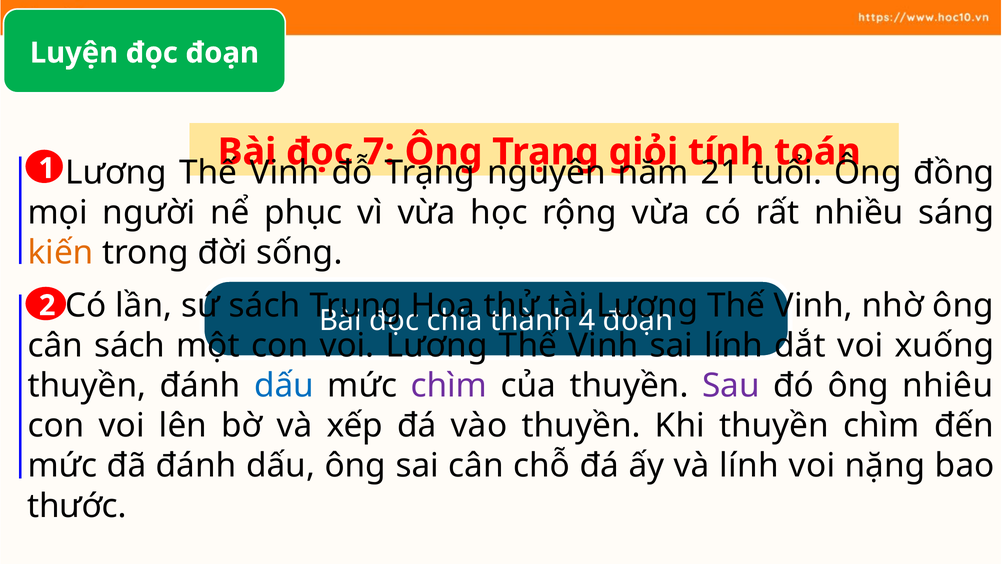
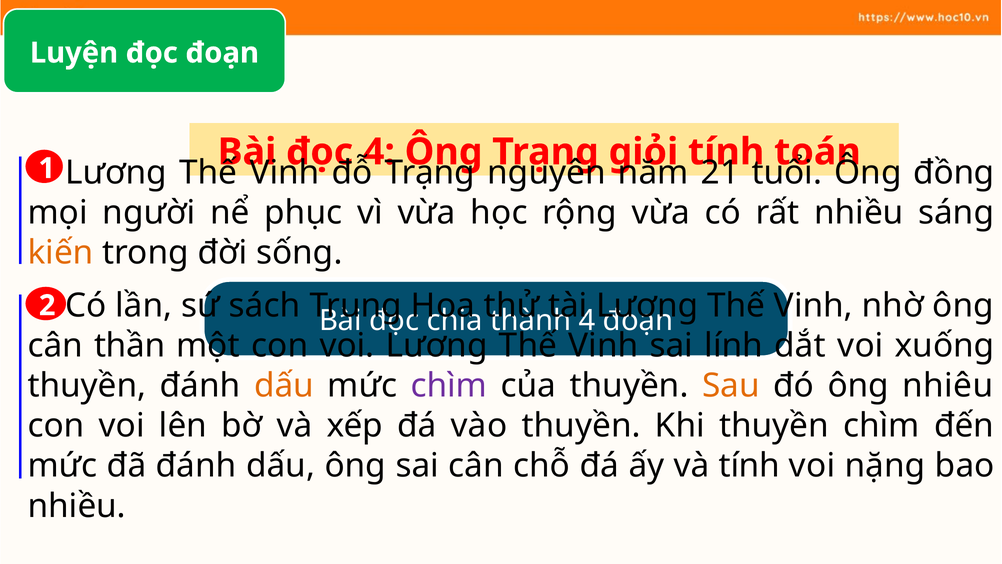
7 at (379, 152): 7 -> 4
cân sách: sách -> thần
dấu at (284, 385) colour: blue -> orange
Sau colour: purple -> orange
và lính: lính -> tính
thước at (77, 506): thước -> nhiều
